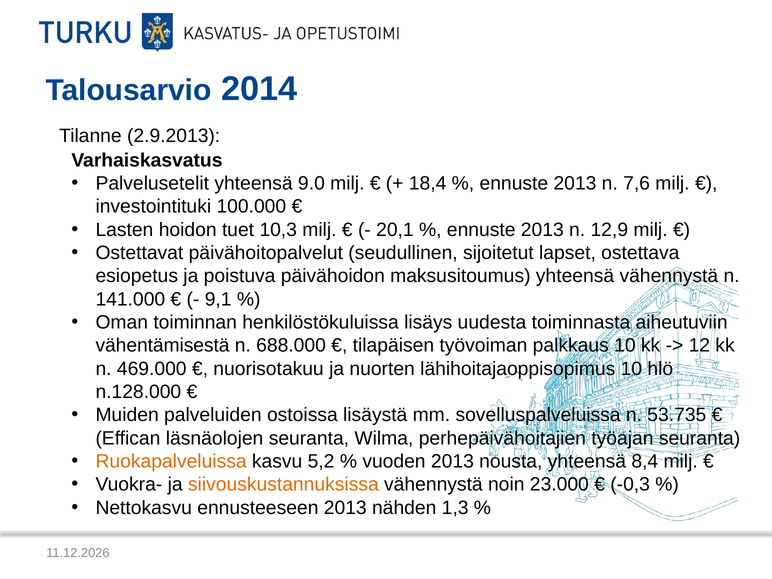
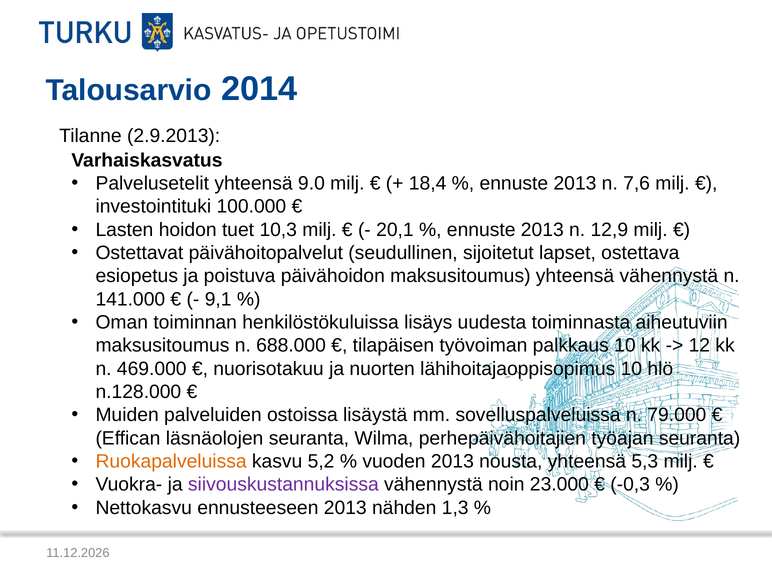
vähentämisestä at (163, 346): vähentämisestä -> maksusitoumus
53.735: 53.735 -> 79.000
8,4: 8,4 -> 5,3
siivouskustannuksissa colour: orange -> purple
